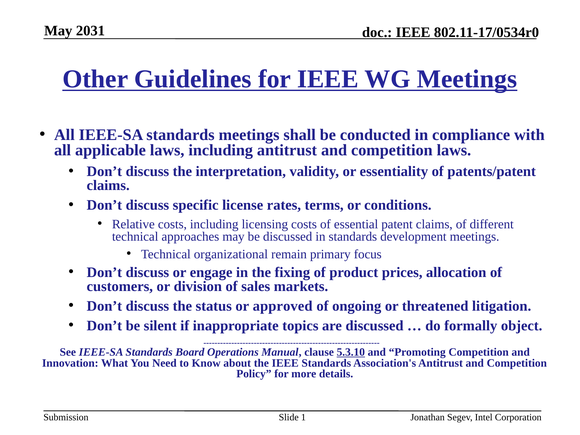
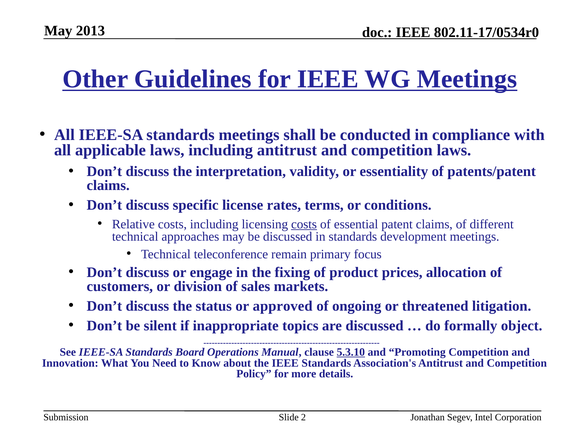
2031: 2031 -> 2013
costs at (304, 224) underline: none -> present
organizational: organizational -> teleconference
1: 1 -> 2
